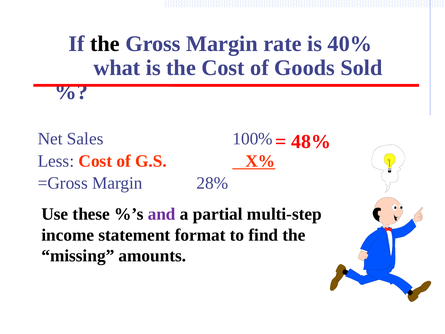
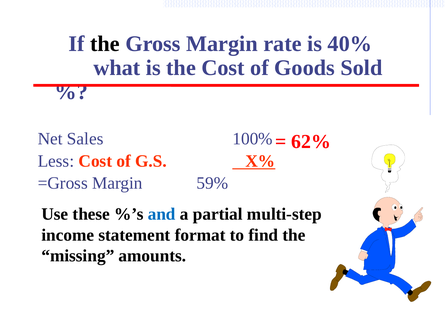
48%: 48% -> 62%
28%: 28% -> 59%
and colour: purple -> blue
